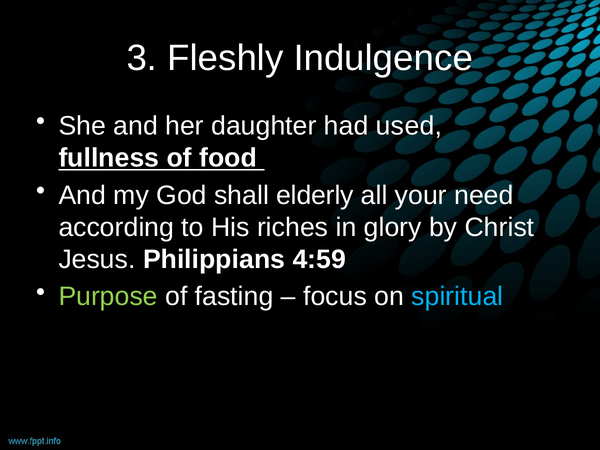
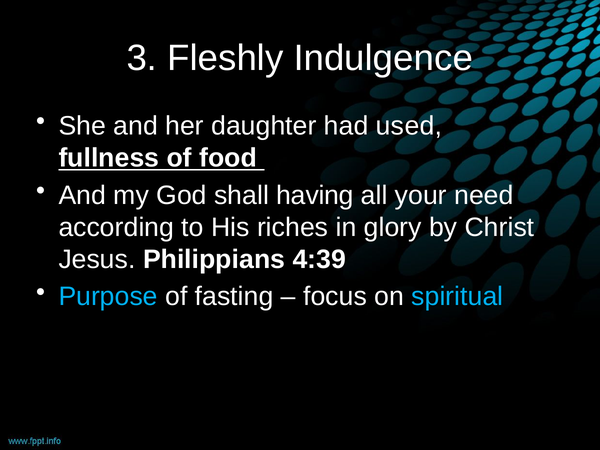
elderly: elderly -> having
4:59: 4:59 -> 4:39
Purpose colour: light green -> light blue
